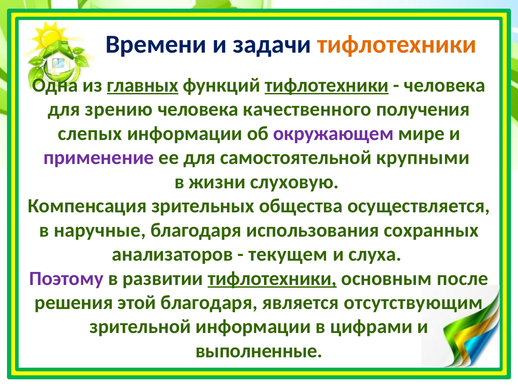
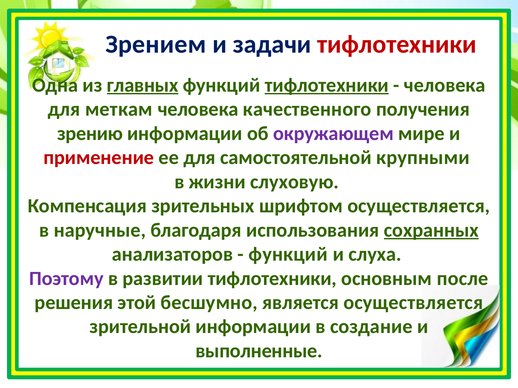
Времени: Времени -> Зрением
тифлотехники at (397, 44) colour: orange -> red
зрению: зрению -> меткам
слепых: слепых -> зрению
применение colour: purple -> red
общества: общества -> шрифтом
сохранных underline: none -> present
текущем at (288, 255): текущем -> функций
тифлотехники at (272, 279) underline: present -> none
этой благодаря: благодаря -> бесшумно
является отсутствующим: отсутствующим -> осуществляется
цифрами: цифрами -> создание
